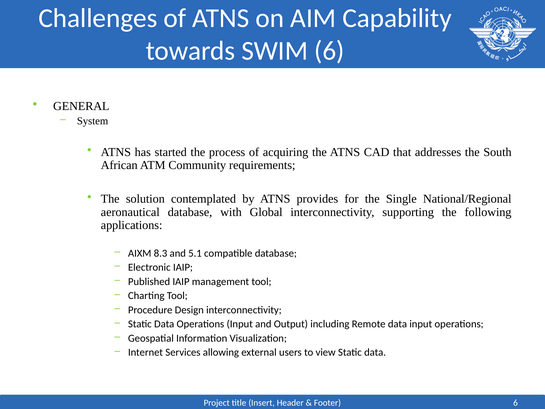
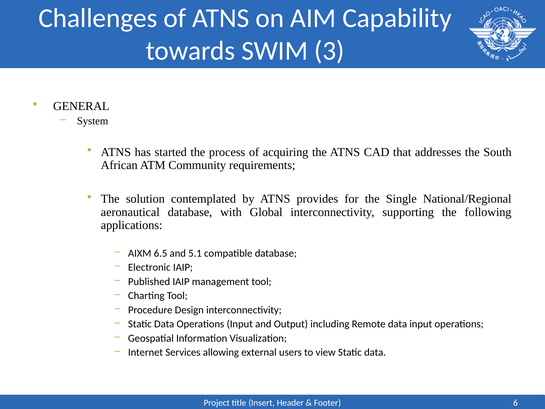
SWIM 6: 6 -> 3
8.3: 8.3 -> 6.5
